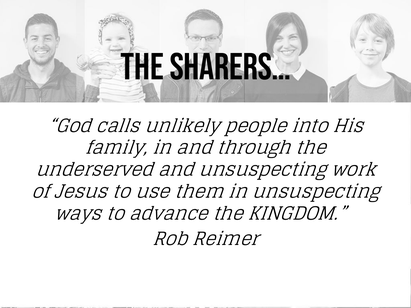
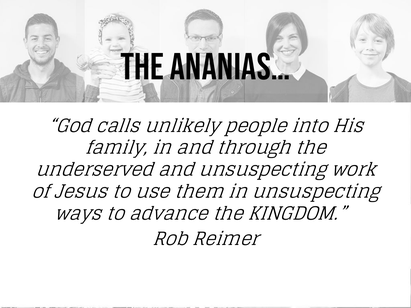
Sharers…: Sharers… -> Ananias…
